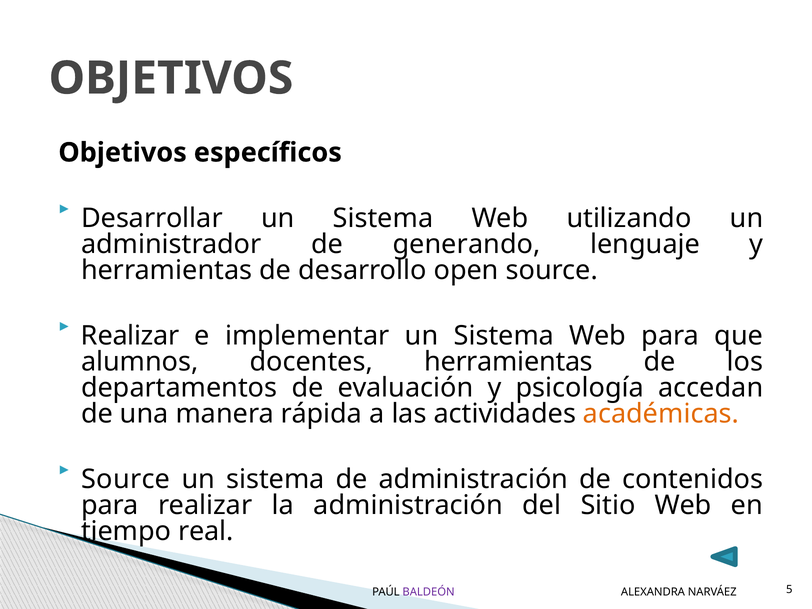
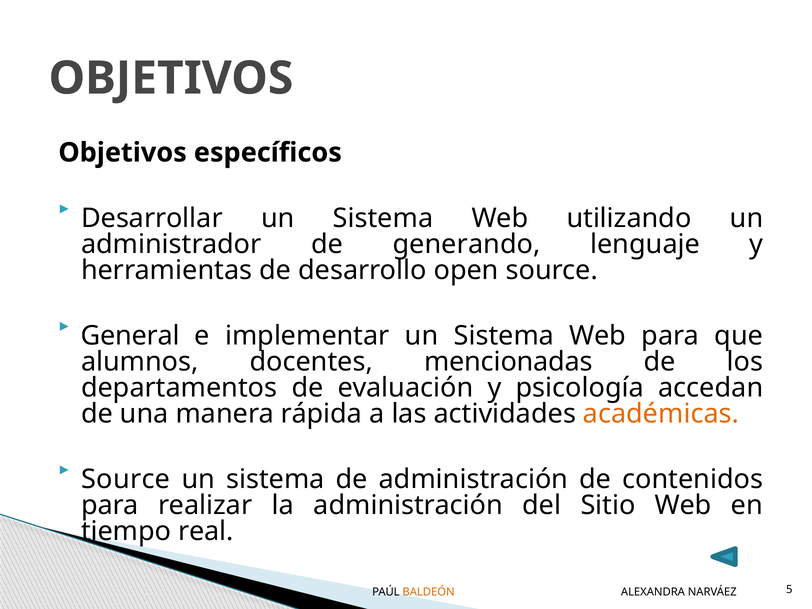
Realizar at (130, 336): Realizar -> General
docentes herramientas: herramientas -> mencionadas
BALDEÓN colour: purple -> orange
